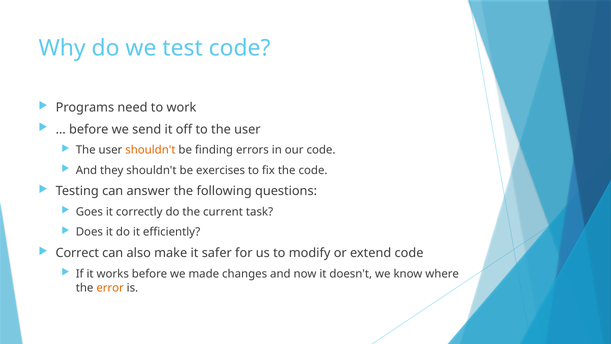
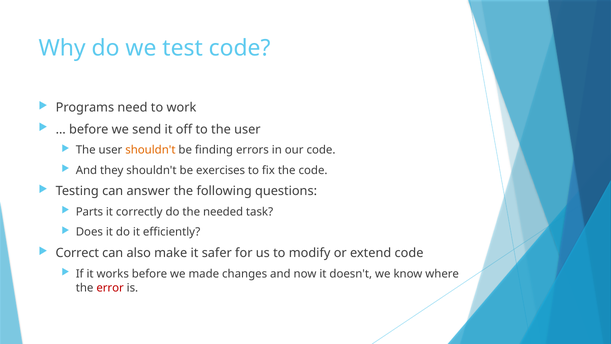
Goes: Goes -> Parts
current: current -> needed
error colour: orange -> red
